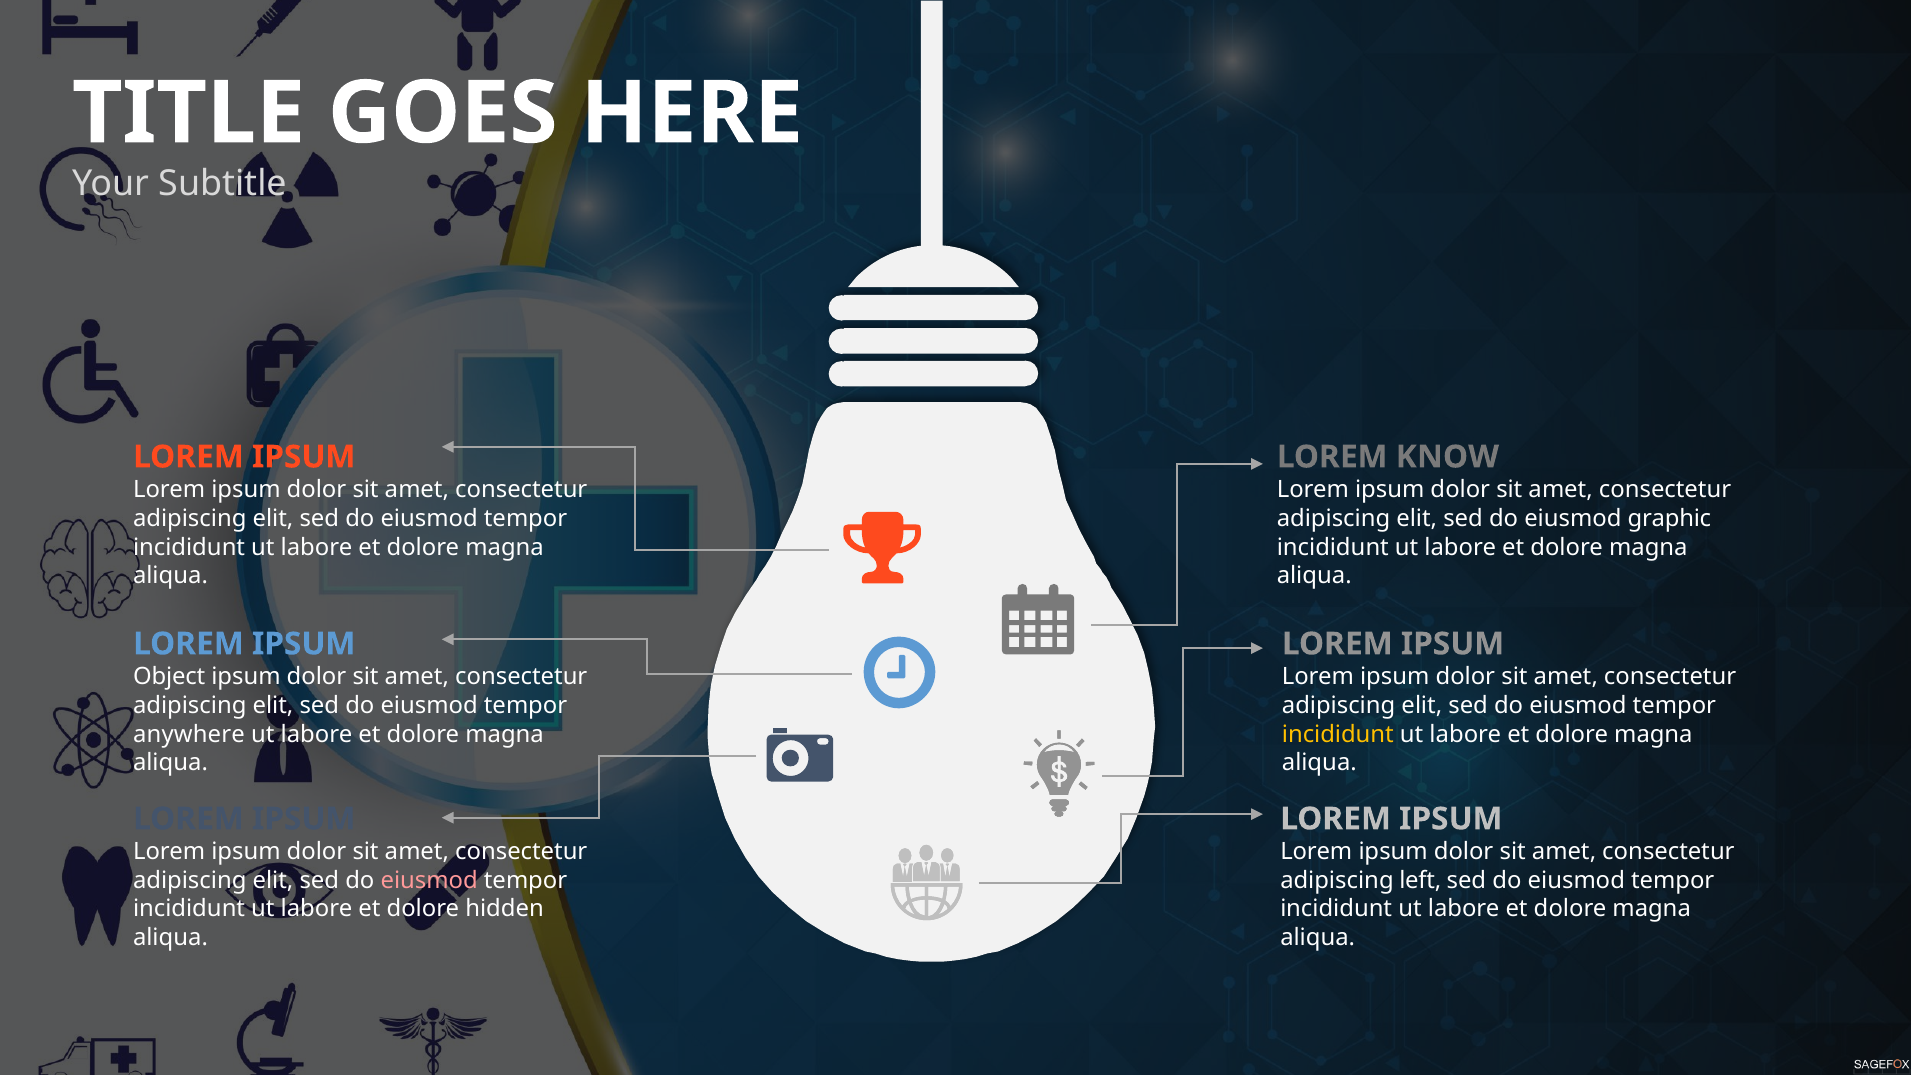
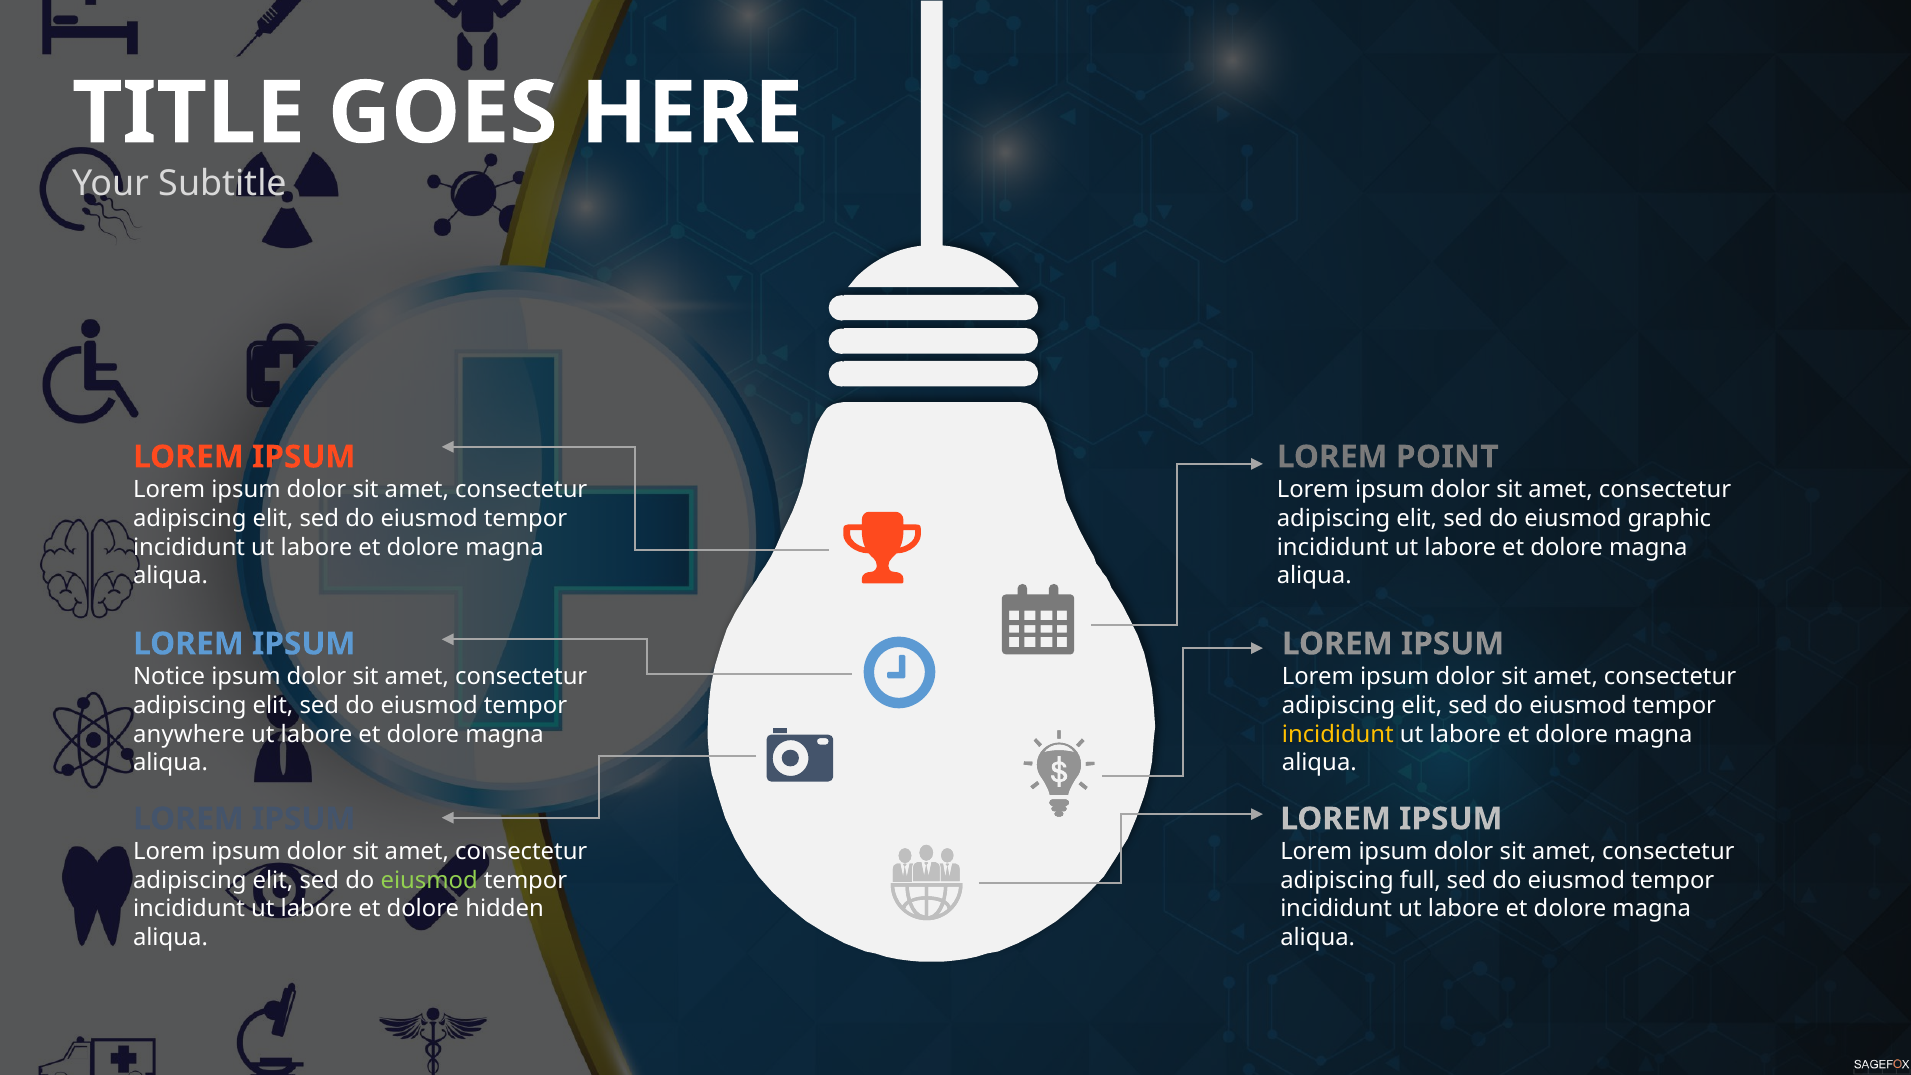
KNOW: KNOW -> POINT
Object: Object -> Notice
eiusmod at (429, 880) colour: pink -> light green
left: left -> full
